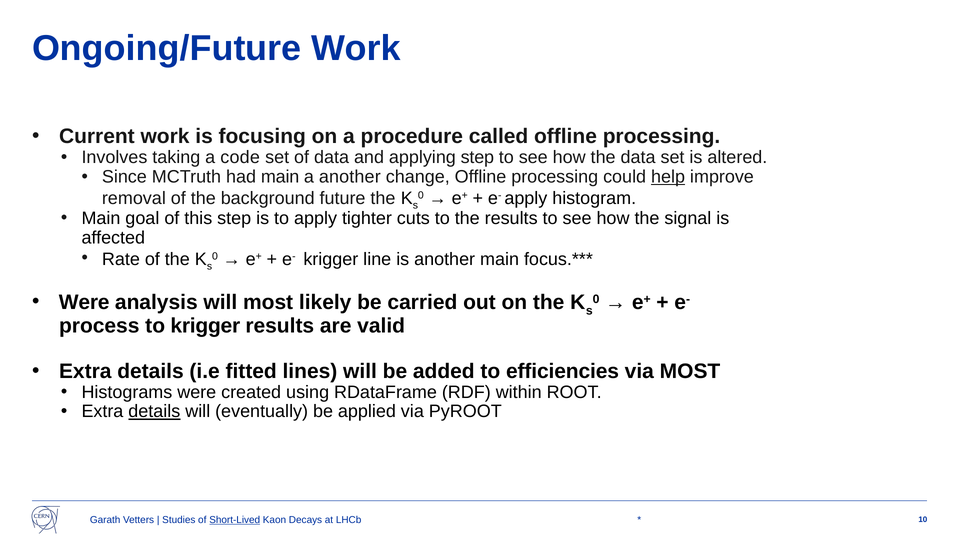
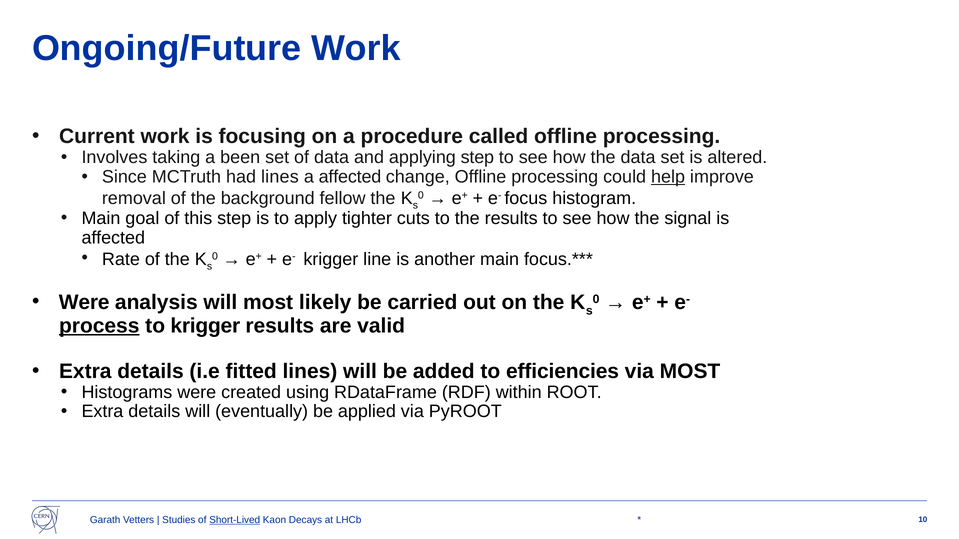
code: code -> been
had main: main -> lines
a another: another -> affected
future: future -> fellow
e- apply: apply -> focus
process underline: none -> present
details at (154, 412) underline: present -> none
